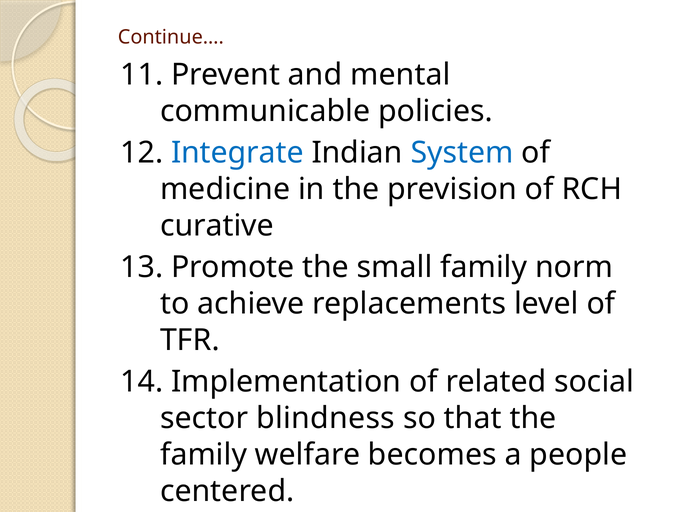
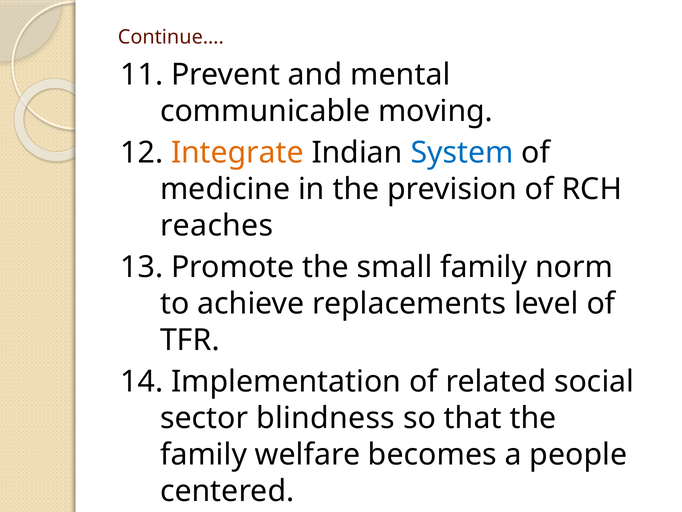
policies: policies -> moving
Integrate colour: blue -> orange
curative: curative -> reaches
